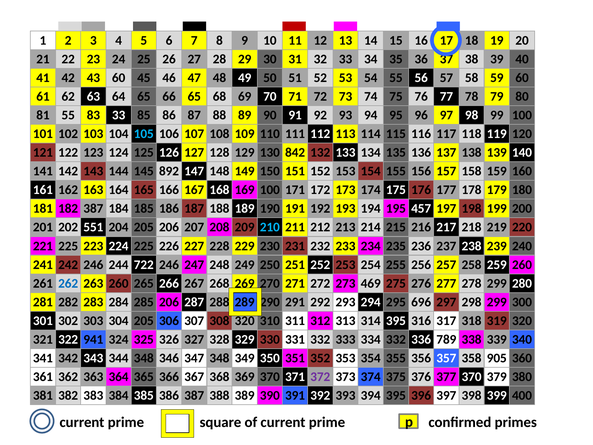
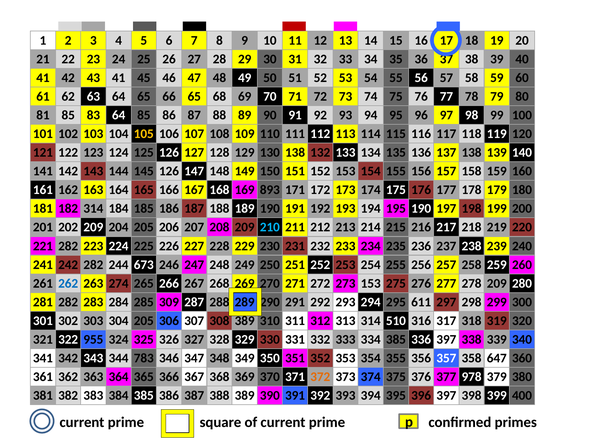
43 60: 60 -> 41
81 55: 55 -> 85
83 33: 33 -> 64
105 colour: light blue -> yellow
130 842: 842 -> 138
145 892: 892 -> 126
169 100: 100 -> 893
182 387: 387 -> 314
195 457: 457 -> 190
202 551: 551 -> 209
221 225: 225 -> 282
242 246: 246 -> 282
722: 722 -> 673
263 260: 260 -> 274
273 469: 469 -> 153
278 299: 299 -> 209
285 206: 206 -> 309
696: 696 -> 611
308 320: 320 -> 389
314 395: 395 -> 510
941: 941 -> 955
334 332: 332 -> 385
336 789: 789 -> 397
344 348: 348 -> 783
905: 905 -> 647
372 colour: purple -> orange
377 370: 370 -> 978
